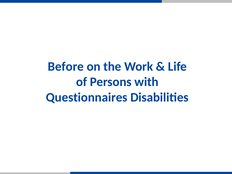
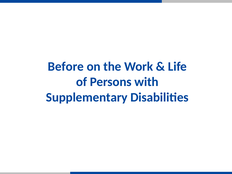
Questionnaires: Questionnaires -> Supplementary
